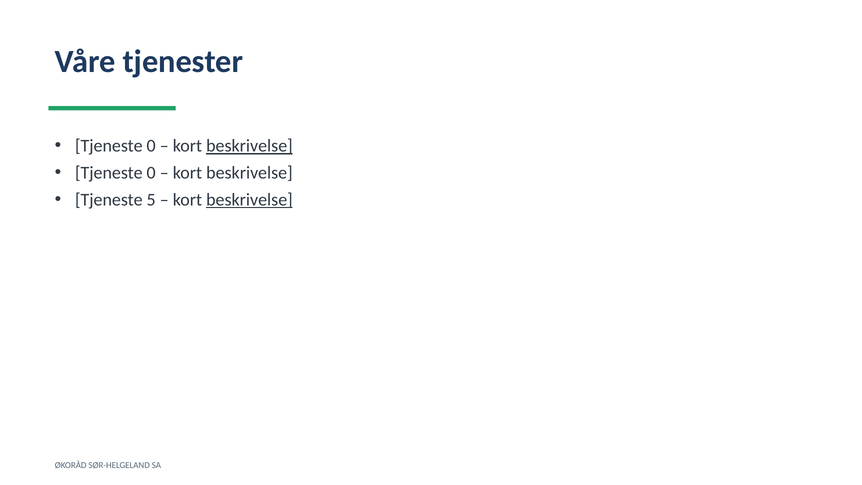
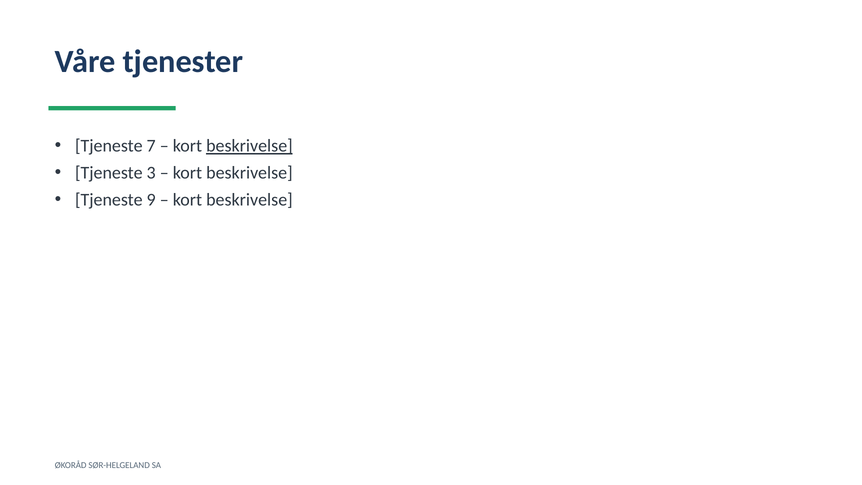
0 at (151, 146): 0 -> 7
0 at (151, 173): 0 -> 3
5: 5 -> 9
beskrivelse at (249, 200) underline: present -> none
